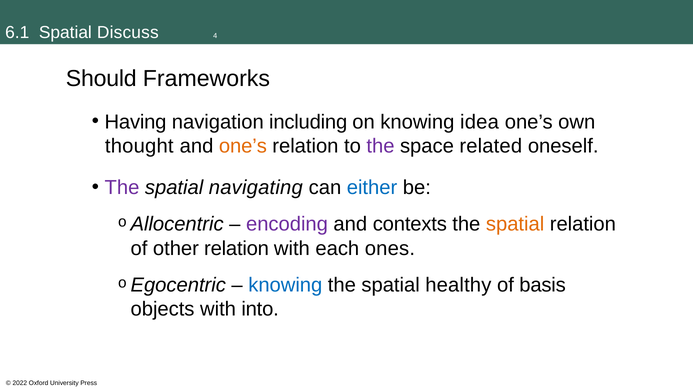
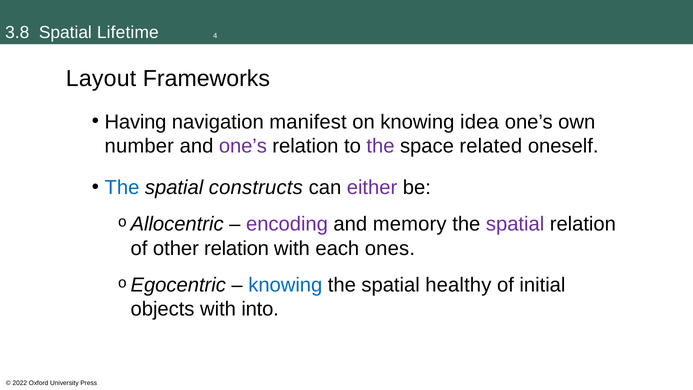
6.1: 6.1 -> 3.8
Discuss: Discuss -> Lifetime
Should: Should -> Layout
including: including -> manifest
thought: thought -> number
one’s at (243, 146) colour: orange -> purple
The at (122, 188) colour: purple -> blue
navigating: navigating -> constructs
either colour: blue -> purple
contexts: contexts -> memory
spatial at (515, 224) colour: orange -> purple
basis: basis -> initial
